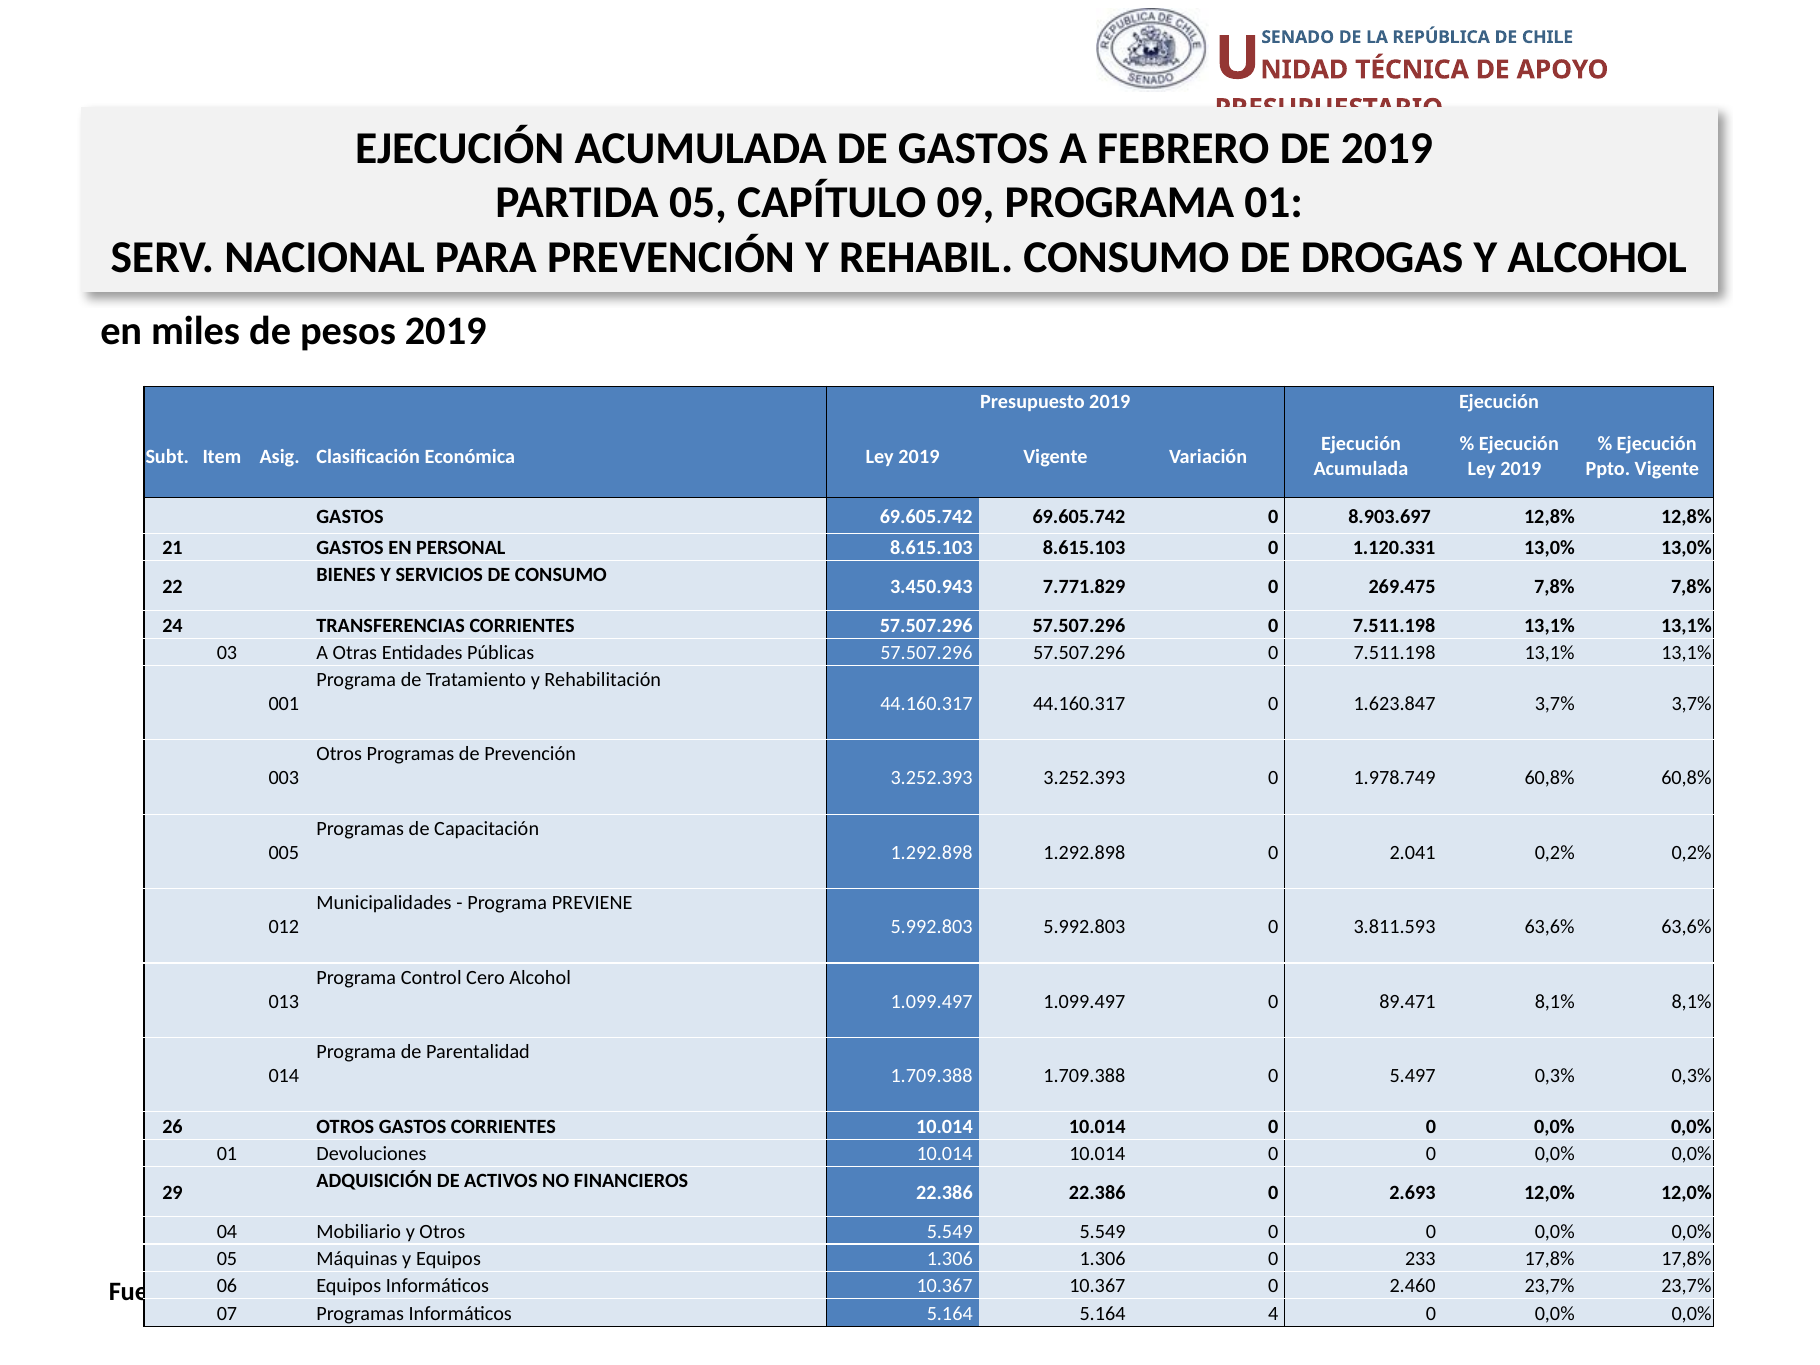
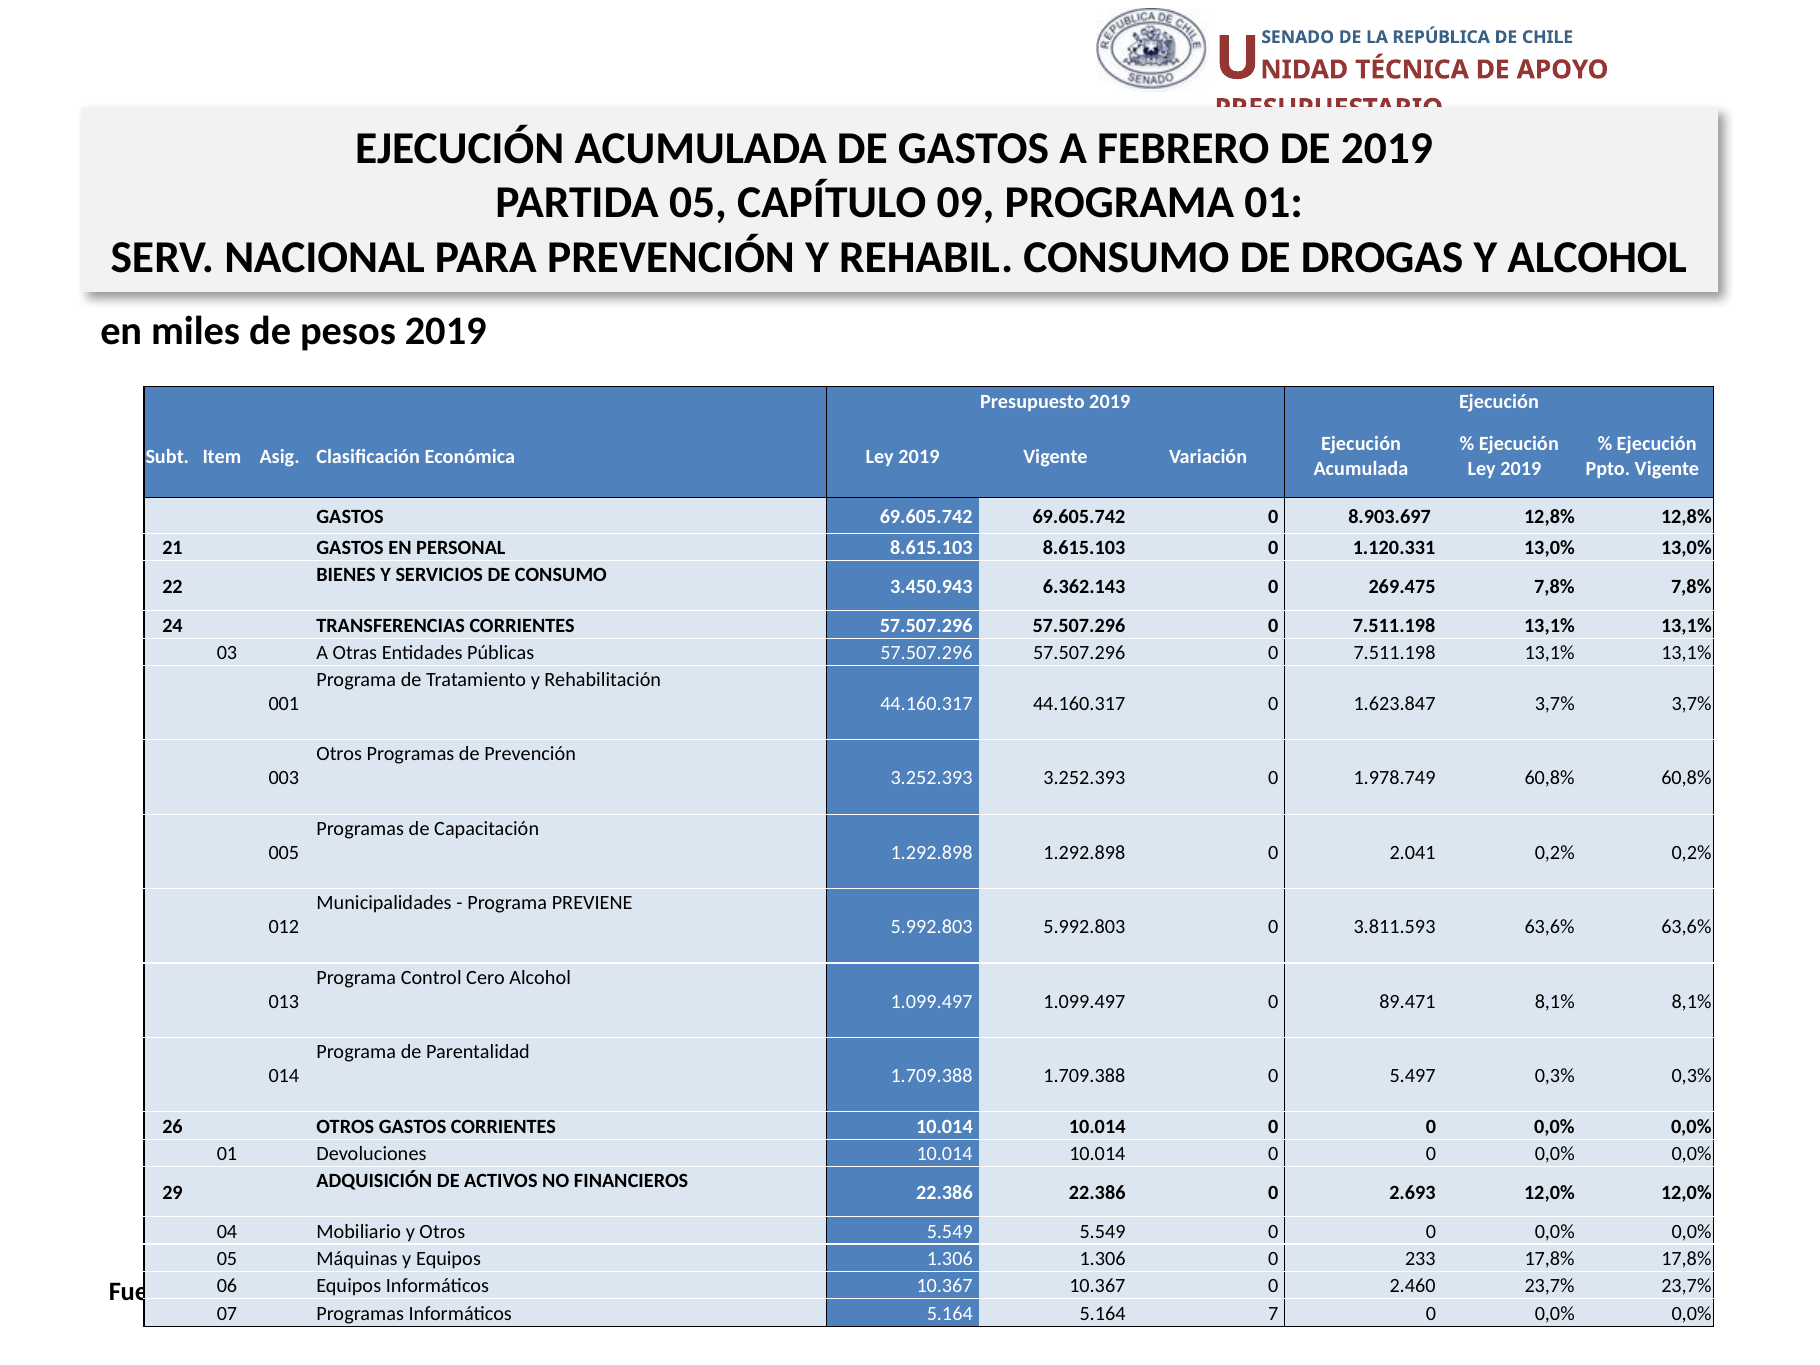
7.771.829: 7.771.829 -> 6.362.143
4: 4 -> 7
